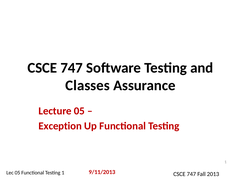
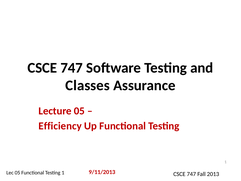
Exception: Exception -> Efficiency
